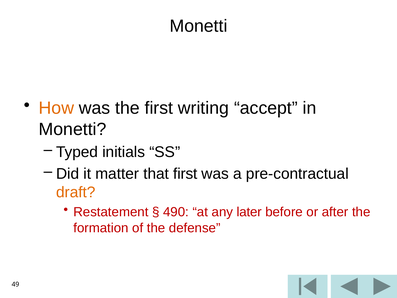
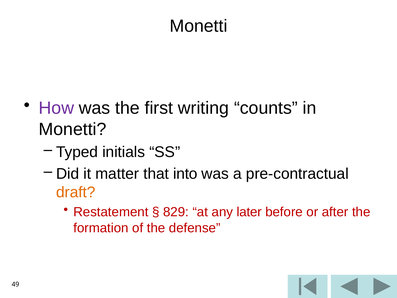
How colour: orange -> purple
accept: accept -> counts
that first: first -> into
490: 490 -> 829
